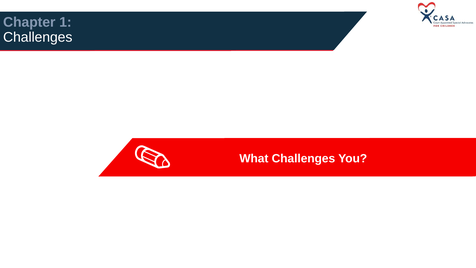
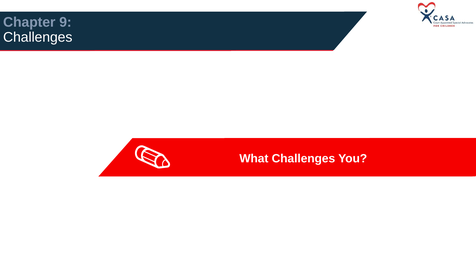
1: 1 -> 9
